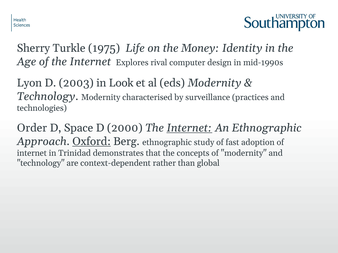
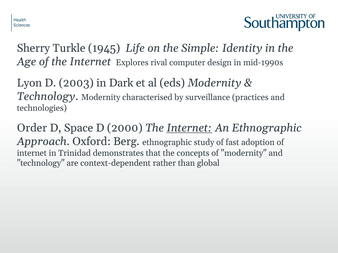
1975: 1975 -> 1945
Money: Money -> Simple
Look: Look -> Dark
Oxford underline: present -> none
